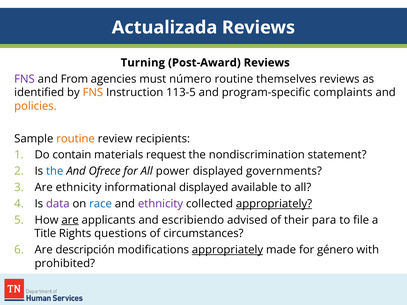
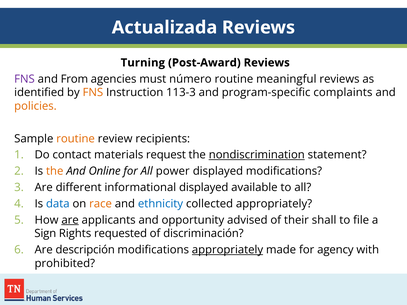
themselves: themselves -> meaningful
113-5: 113-5 -> 113-3
contain: contain -> contact
nondiscrimination underline: none -> present
the at (55, 171) colour: blue -> orange
Ofrece: Ofrece -> Online
displayed governments: governments -> modifications
Are ethnicity: ethnicity -> different
data colour: purple -> blue
race colour: blue -> orange
ethnicity at (161, 204) colour: purple -> blue
appropriately at (274, 204) underline: present -> none
escribiendo: escribiendo -> opportunity
para: para -> shall
Title: Title -> Sign
questions: questions -> requested
circumstances: circumstances -> discriminación
género: género -> agency
